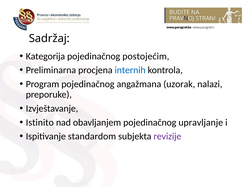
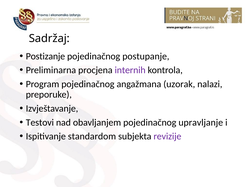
Kategorija: Kategorija -> Postizanje
postojećim: postojećim -> postupanje
internih colour: blue -> purple
Istinito: Istinito -> Testovi
